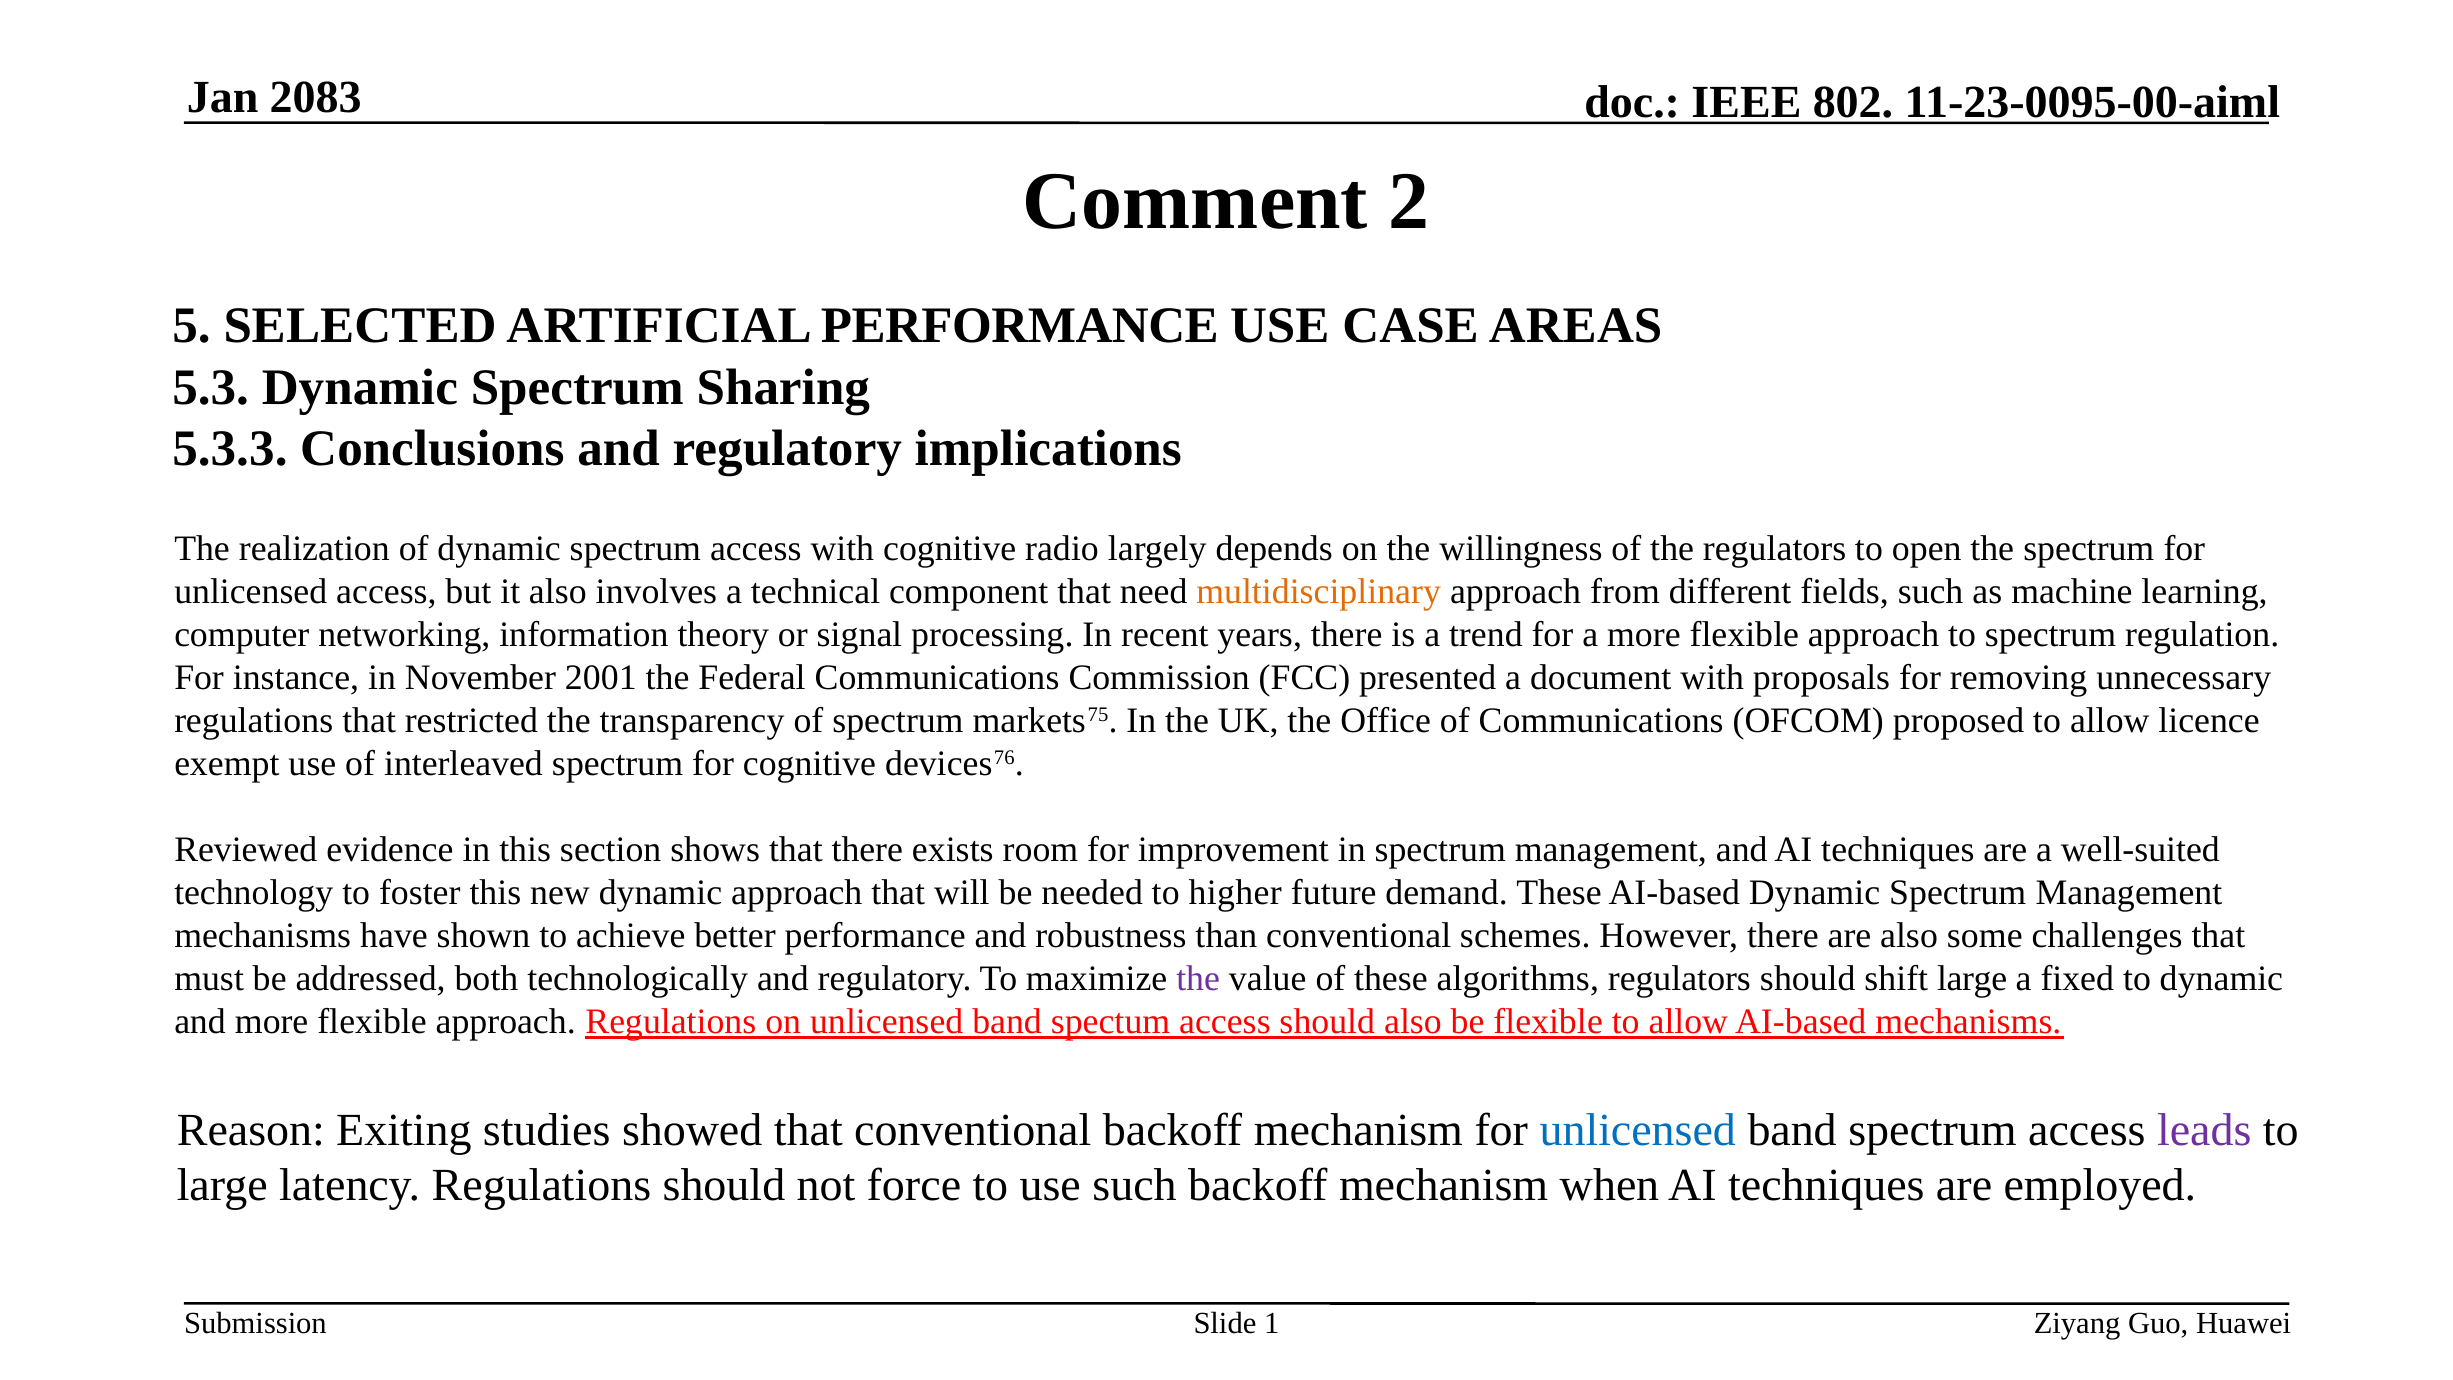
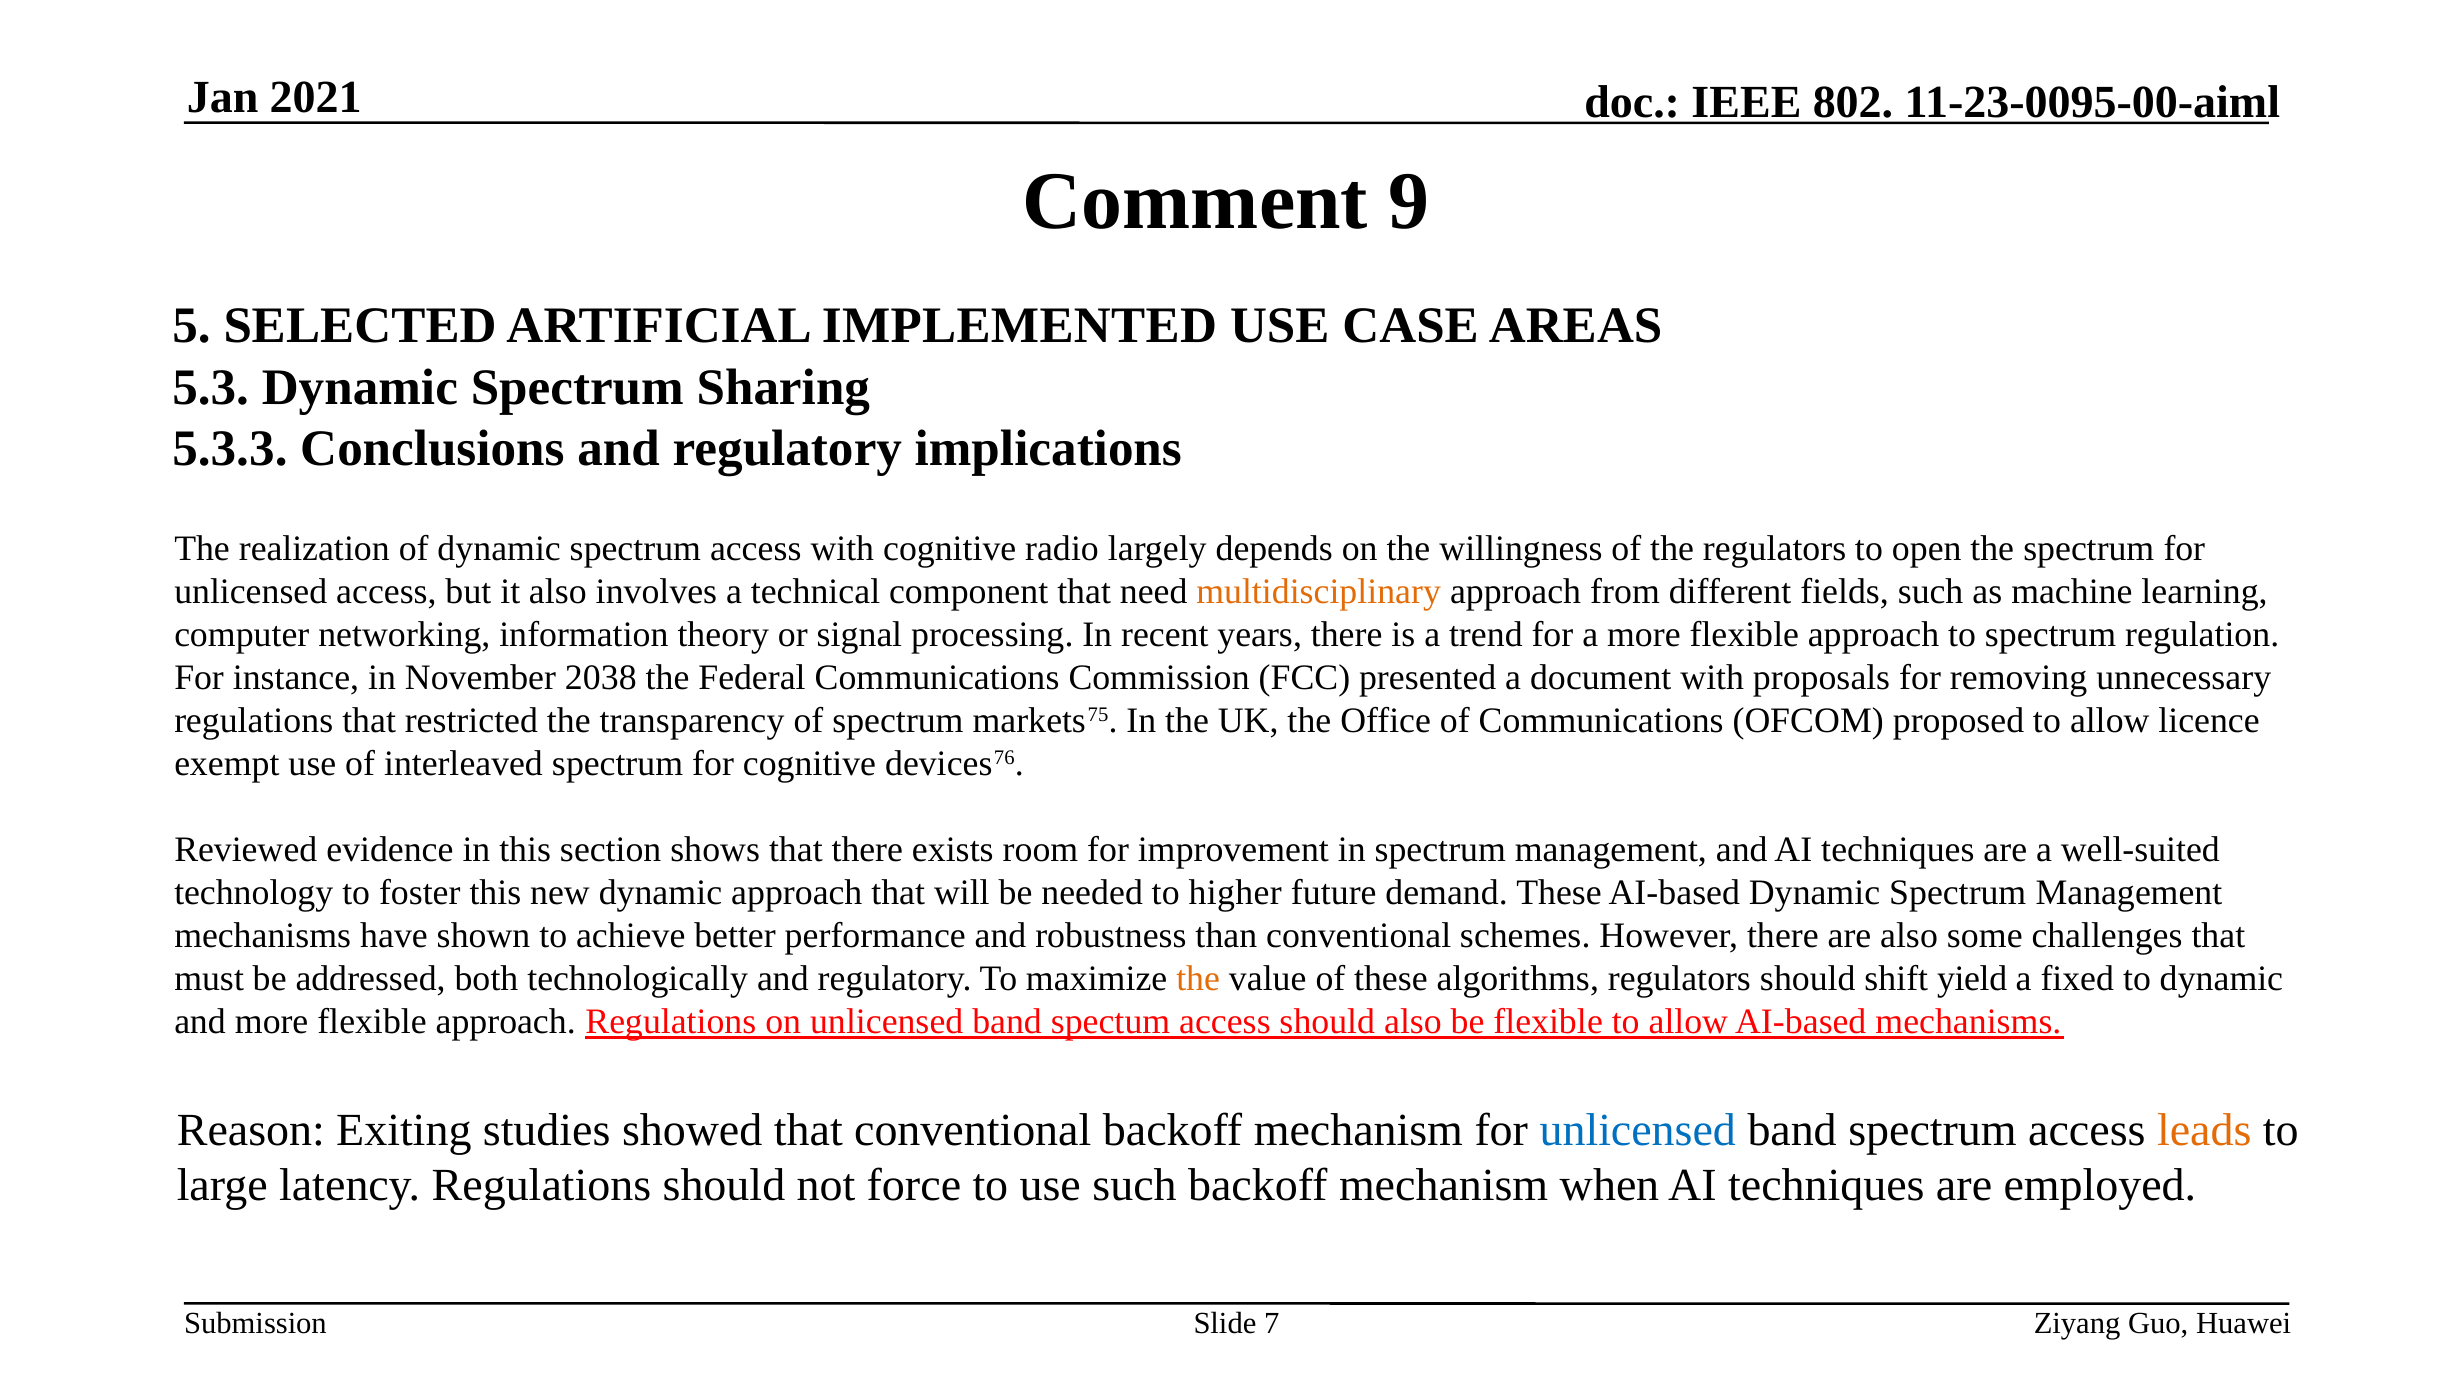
2083: 2083 -> 2021
2: 2 -> 9
ARTIFICIAL PERFORMANCE: PERFORMANCE -> IMPLEMENTED
2001: 2001 -> 2038
the at (1198, 979) colour: purple -> orange
shift large: large -> yield
leads colour: purple -> orange
1: 1 -> 7
